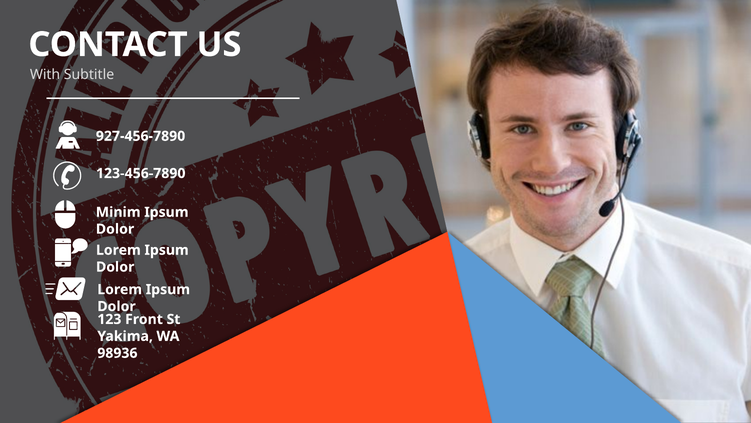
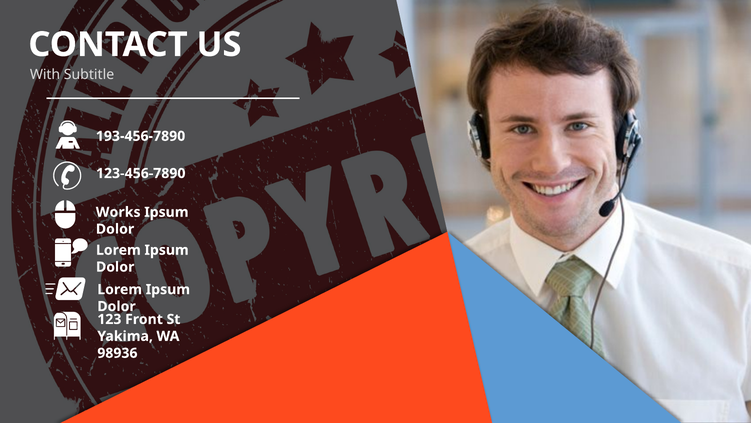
927-456-7890: 927-456-7890 -> 193-456-7890
Minim: Minim -> Works
